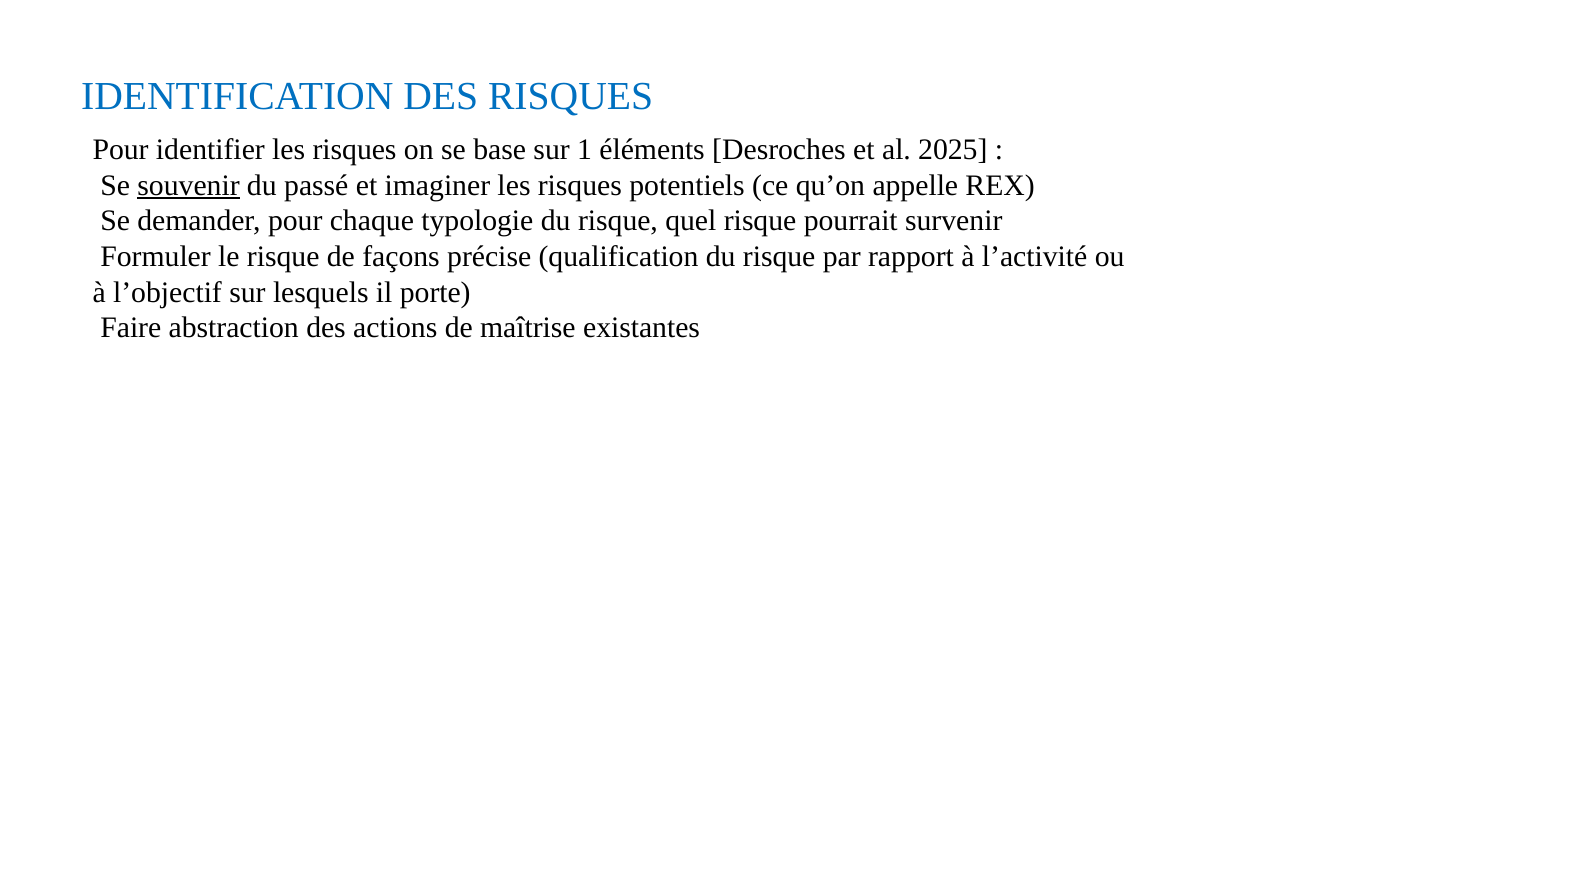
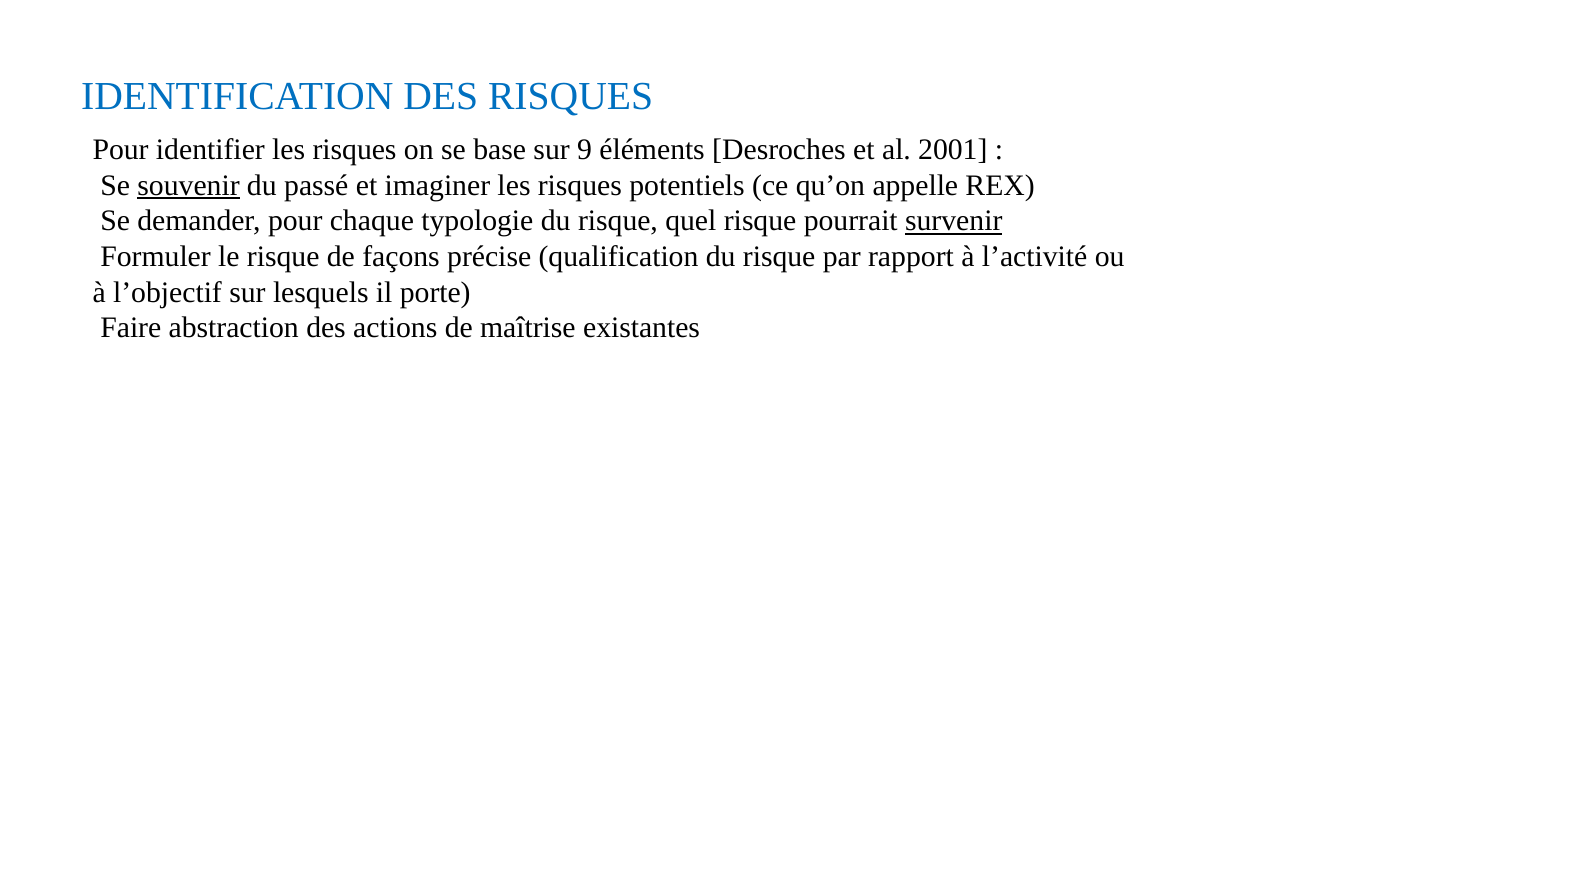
1: 1 -> 9
2025: 2025 -> 2001
survenir underline: none -> present
